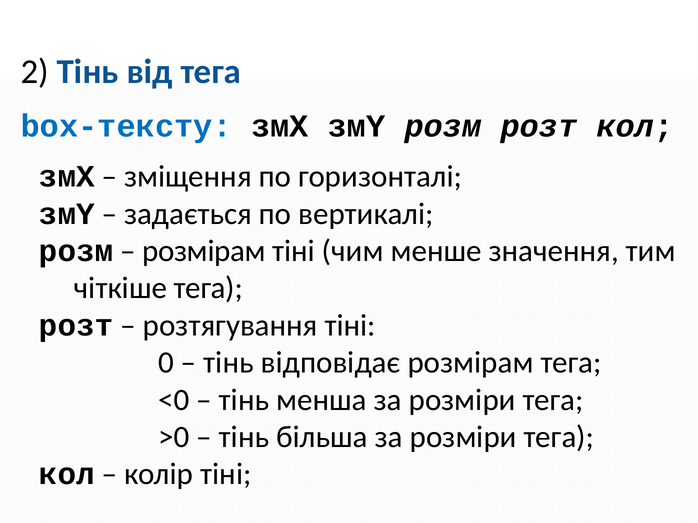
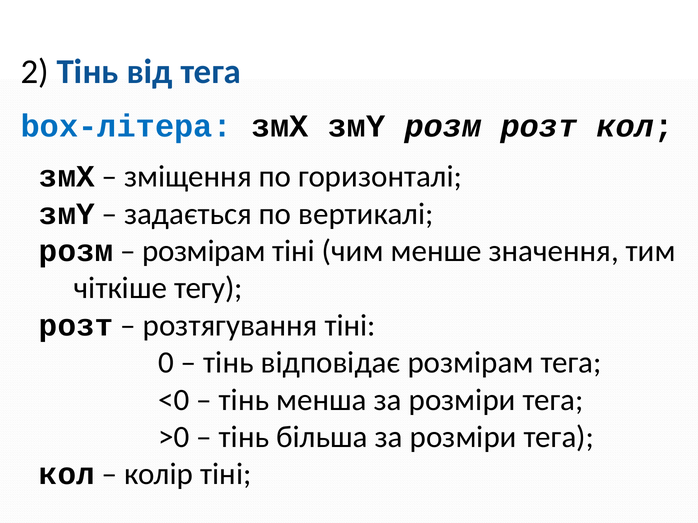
box-тексту: box-тексту -> box-літера
чіткіше тега: тега -> тегу
